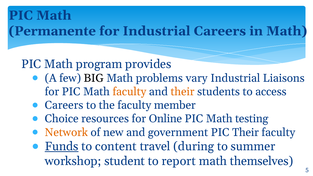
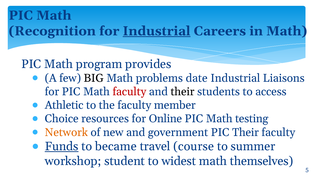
Permanente: Permanente -> Recognition
Industrial at (157, 31) underline: none -> present
vary: vary -> date
faculty at (129, 92) colour: orange -> red
their at (183, 92) colour: orange -> black
Careers at (64, 105): Careers -> Athletic
content: content -> became
during: during -> course
report: report -> widest
